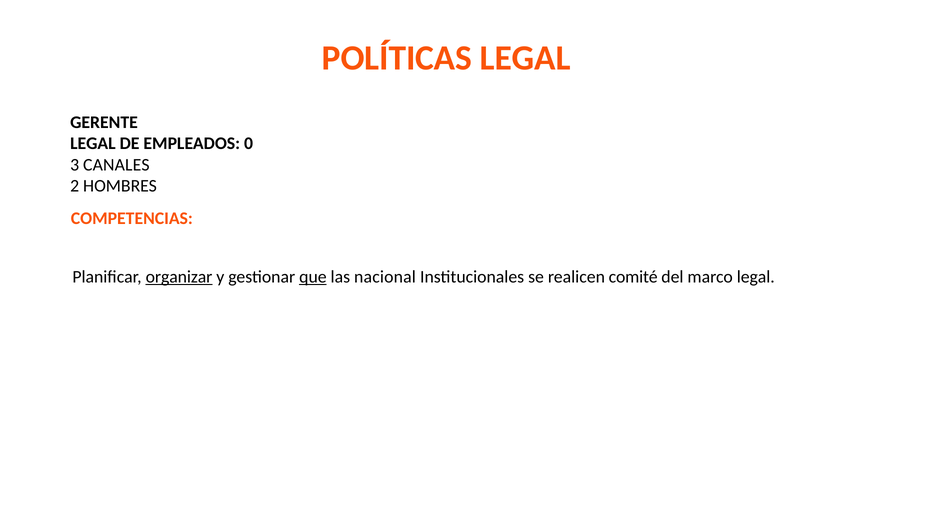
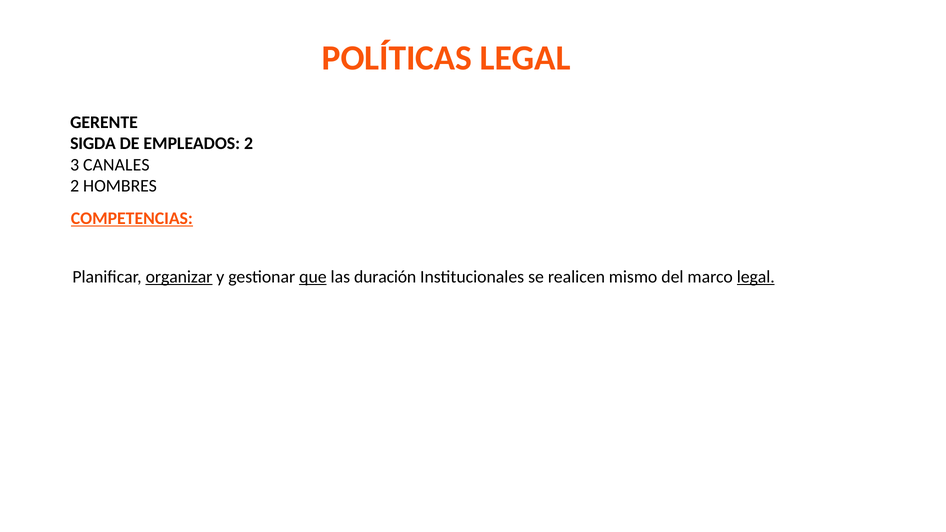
LEGAL at (93, 144): LEGAL -> SIGDA
EMPLEADOS 0: 0 -> 2
COMPETENCIAS underline: none -> present
nacional: nacional -> duración
comité: comité -> mismo
legal at (756, 277) underline: none -> present
